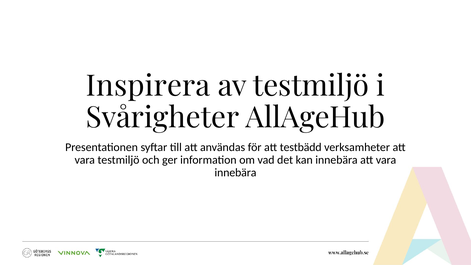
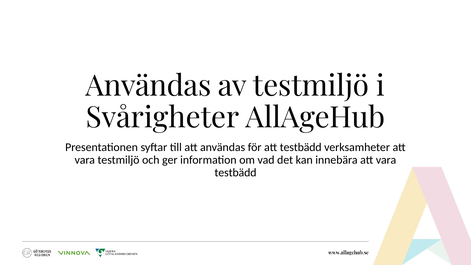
Inspirera at (148, 86): Inspirera -> Användas
innebära at (235, 173): innebära -> testbädd
